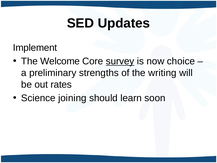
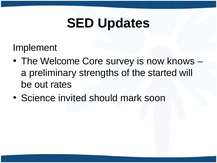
survey underline: present -> none
choice: choice -> knows
writing: writing -> started
joining: joining -> invited
learn: learn -> mark
